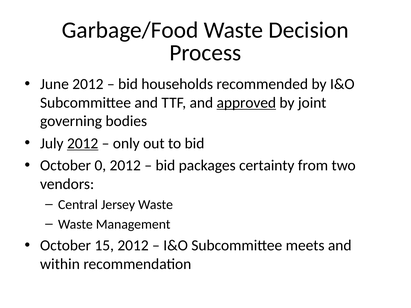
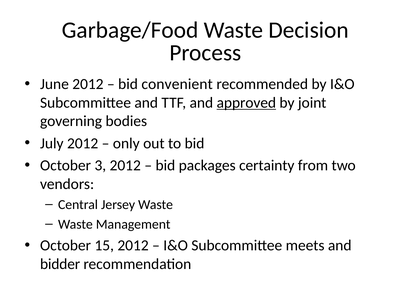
households: households -> convenient
2012 at (83, 144) underline: present -> none
0: 0 -> 3
within: within -> bidder
